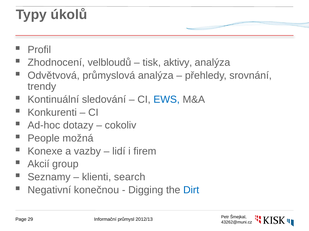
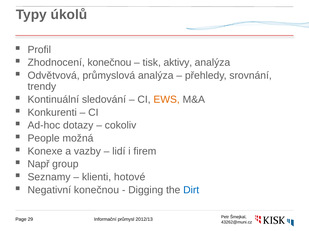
Zhodnocení velbloudů: velbloudů -> konečnou
EWS colour: blue -> orange
Akcií: Akcií -> Např
search: search -> hotové
